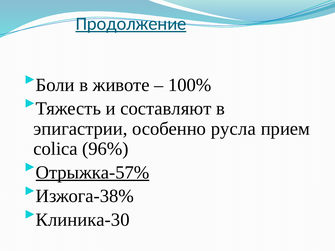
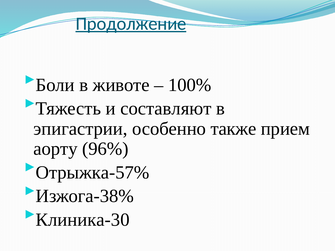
русла: русла -> также
colica: colica -> аорту
Отрыжка-57% underline: present -> none
